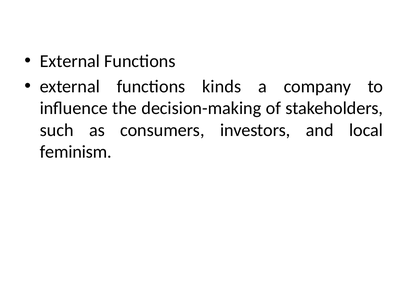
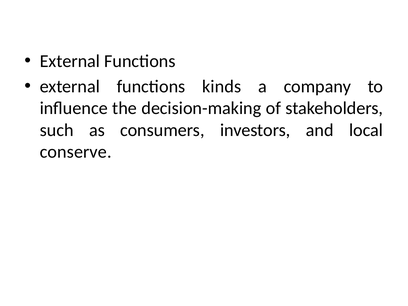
feminism: feminism -> conserve
